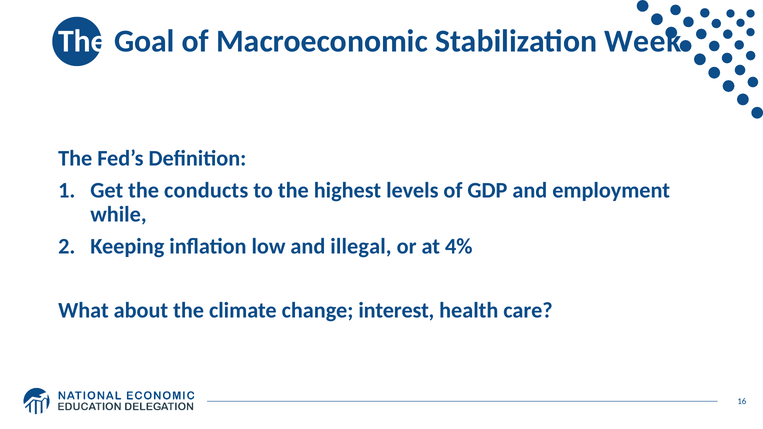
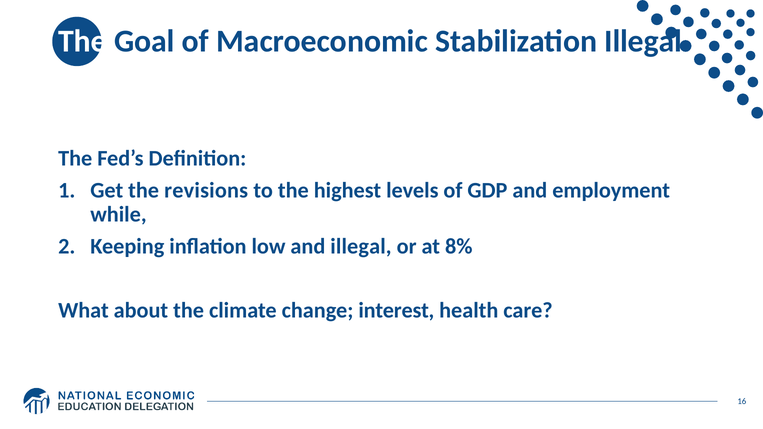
Stabilization Week: Week -> Illegal
conducts: conducts -> revisions
4%: 4% -> 8%
